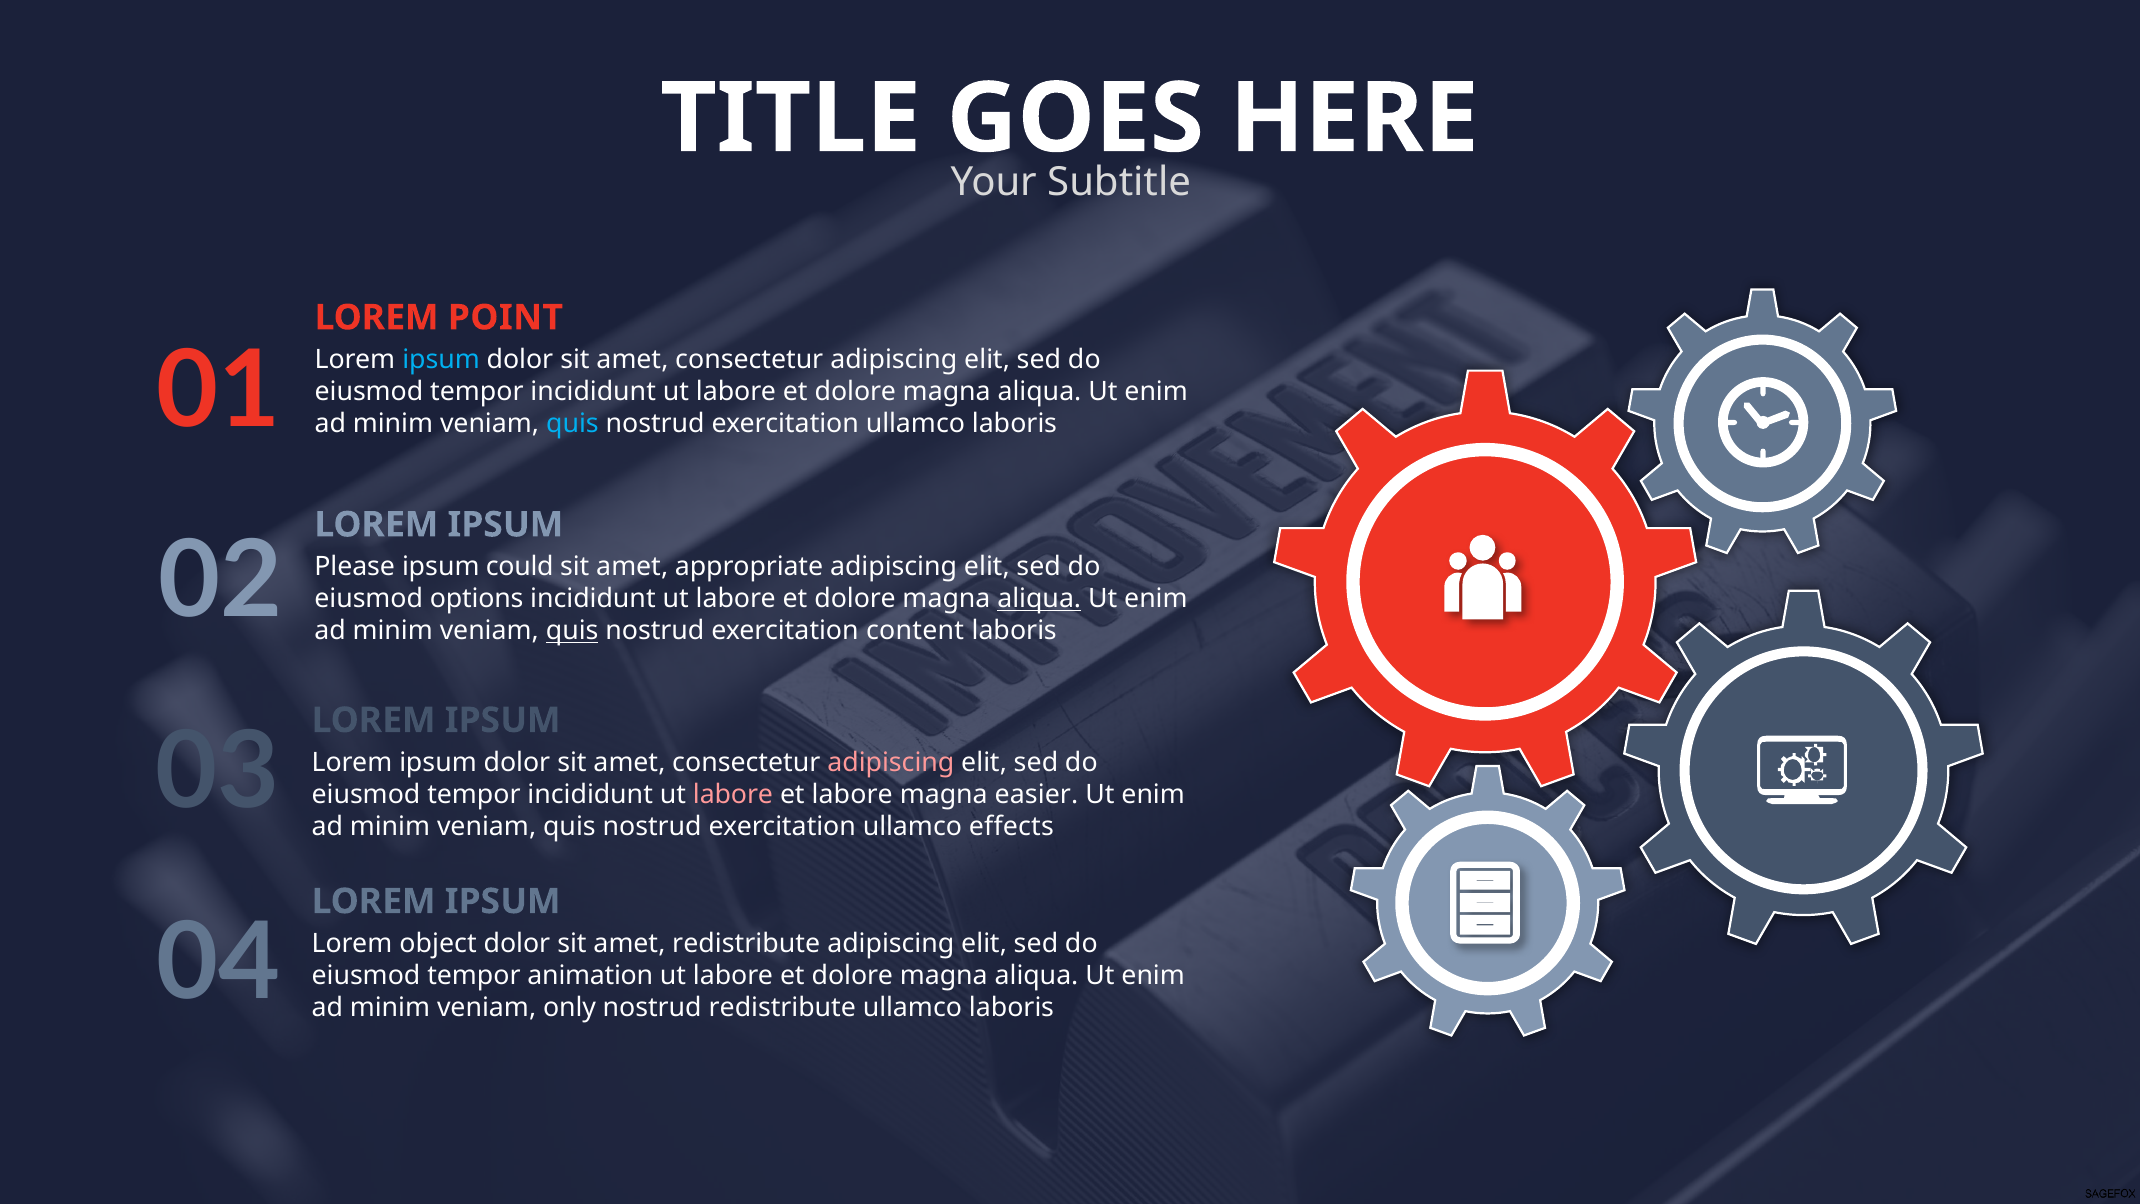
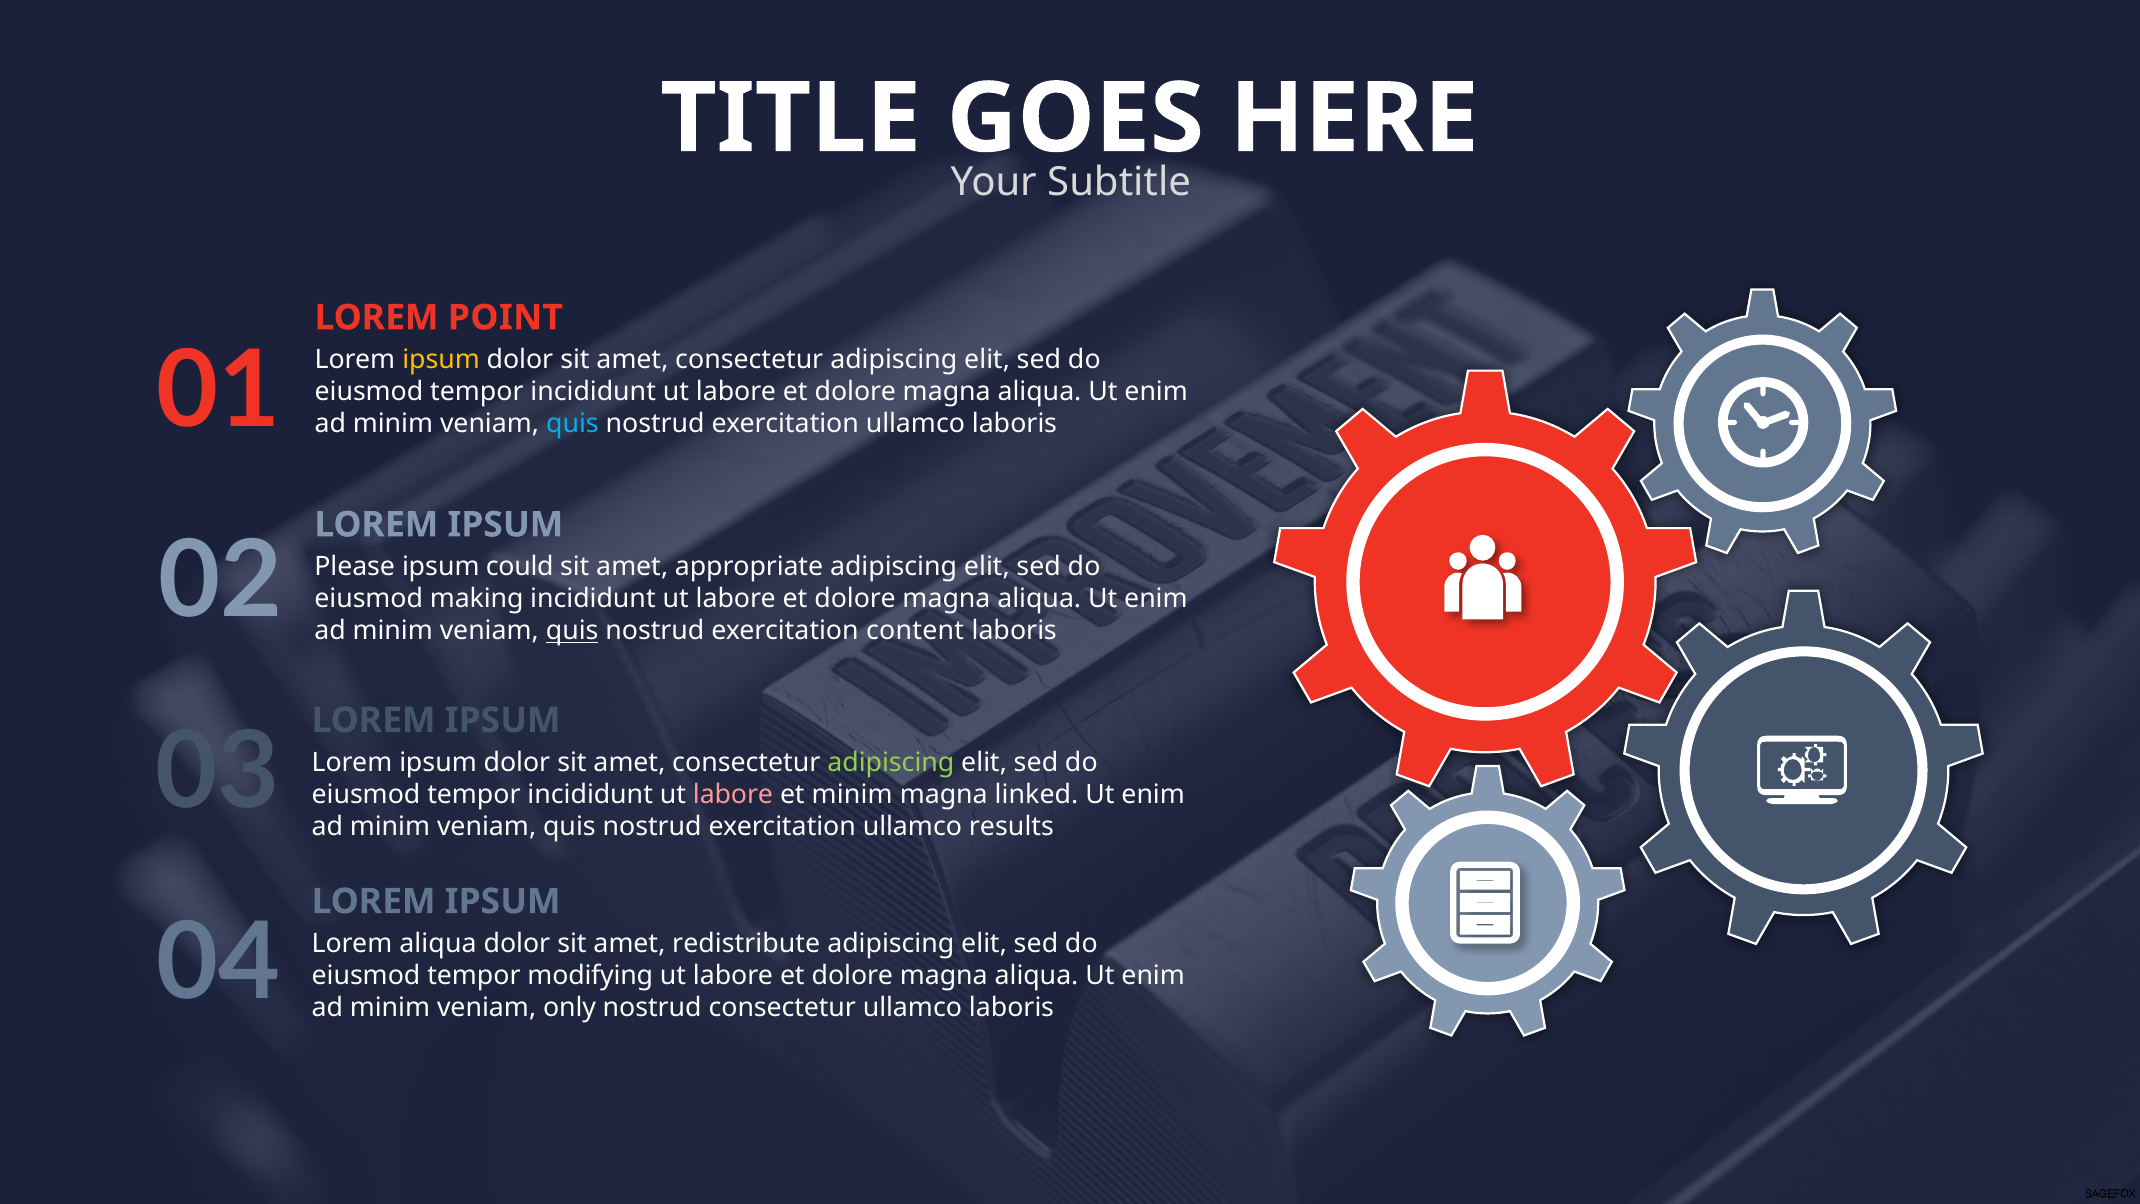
ipsum at (441, 360) colour: light blue -> yellow
options: options -> making
aliqua at (1039, 599) underline: present -> none
adipiscing at (891, 762) colour: pink -> light green
et labore: labore -> minim
easier: easier -> linked
effects: effects -> results
Lorem object: object -> aliqua
animation: animation -> modifying
nostrud redistribute: redistribute -> consectetur
